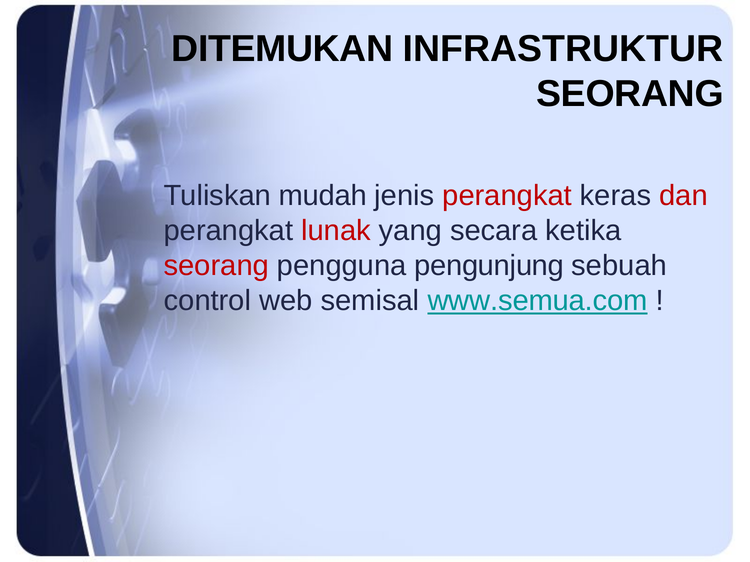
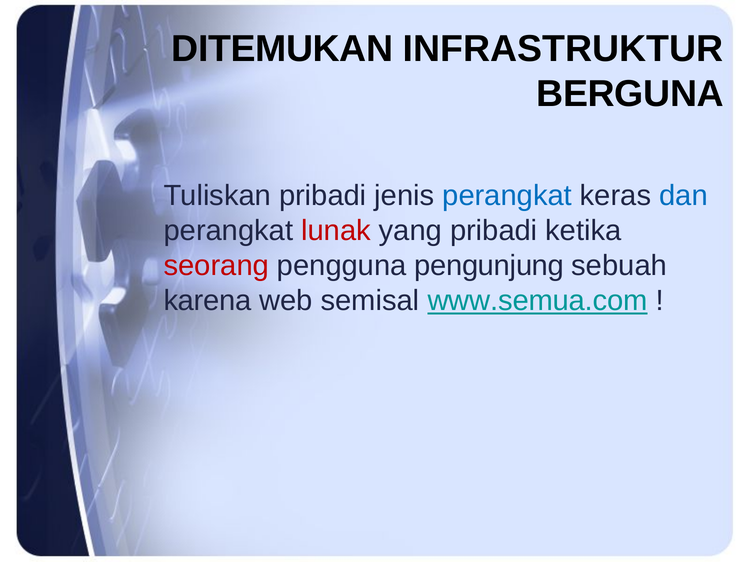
SEORANG at (630, 94): SEORANG -> BERGUNA
Tuliskan mudah: mudah -> pribadi
perangkat at (507, 196) colour: red -> blue
dan colour: red -> blue
yang secara: secara -> pribadi
control: control -> karena
